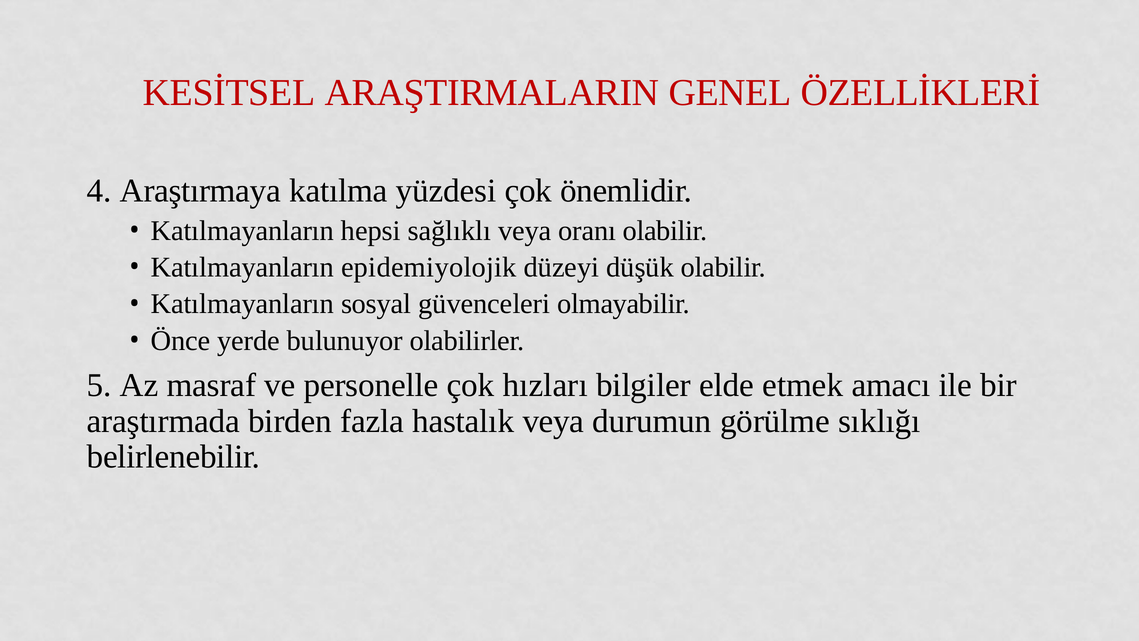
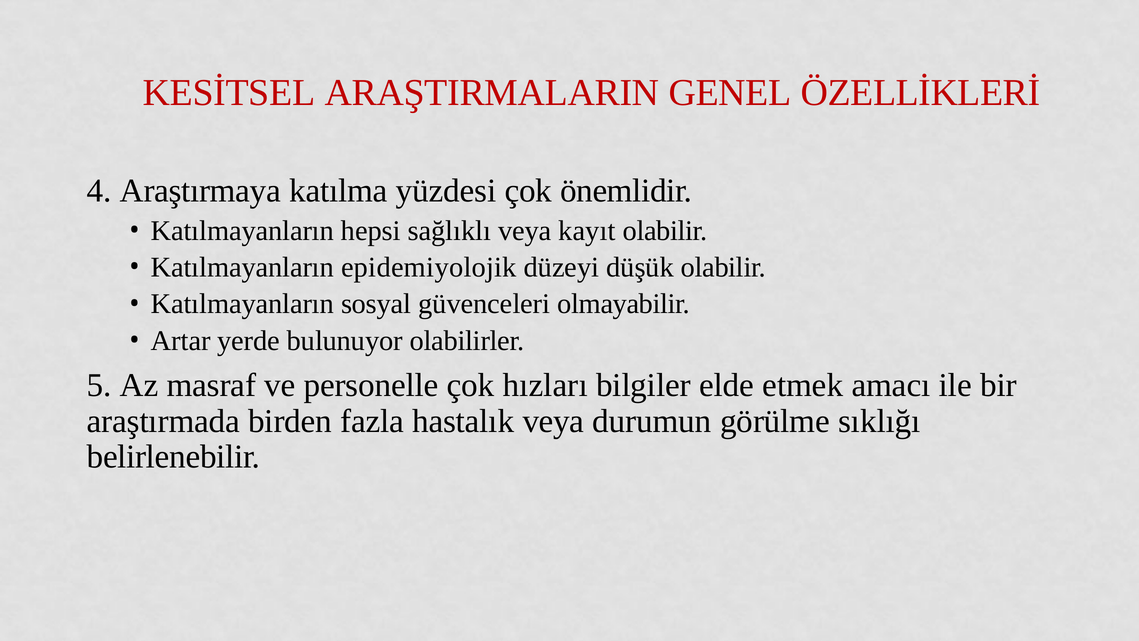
oranı: oranı -> kayıt
Önce: Önce -> Artar
